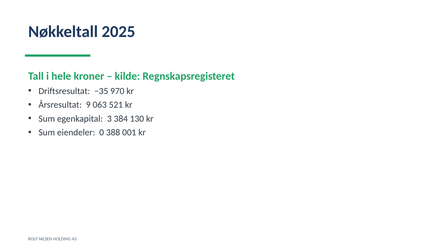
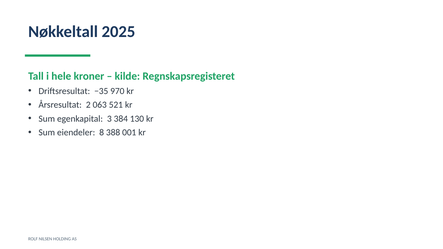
9: 9 -> 2
0: 0 -> 8
